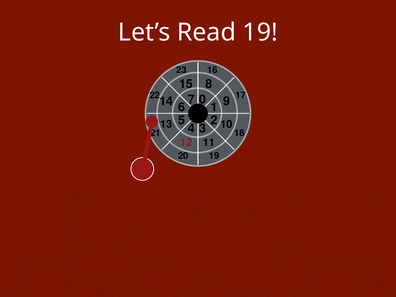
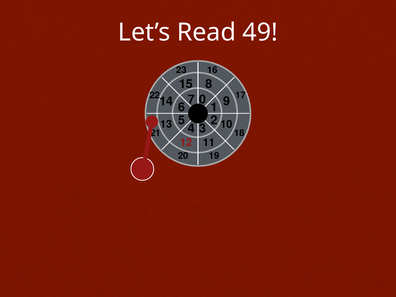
Read 19: 19 -> 49
